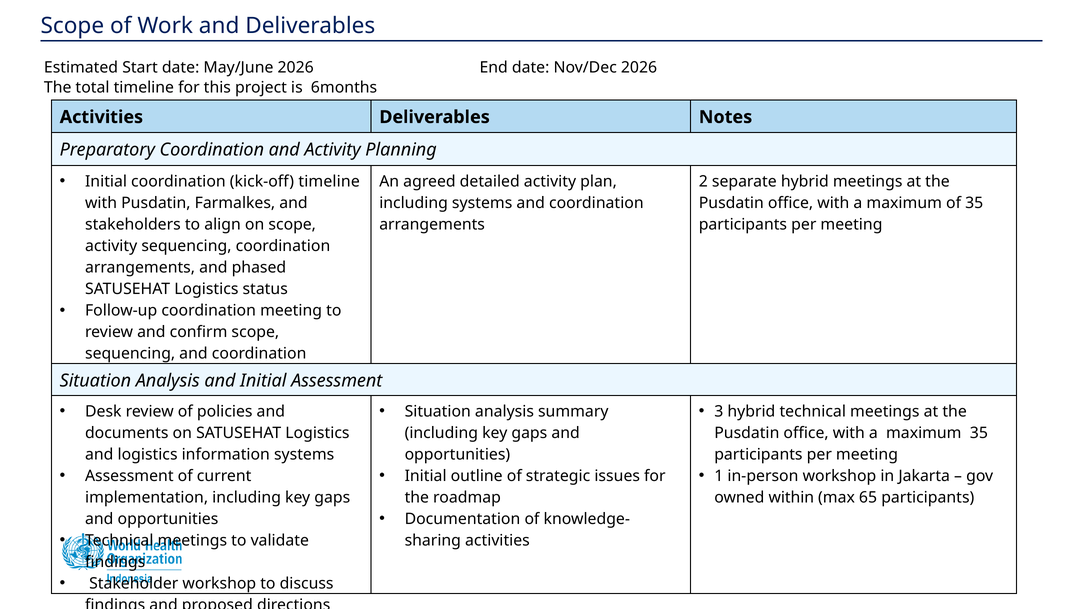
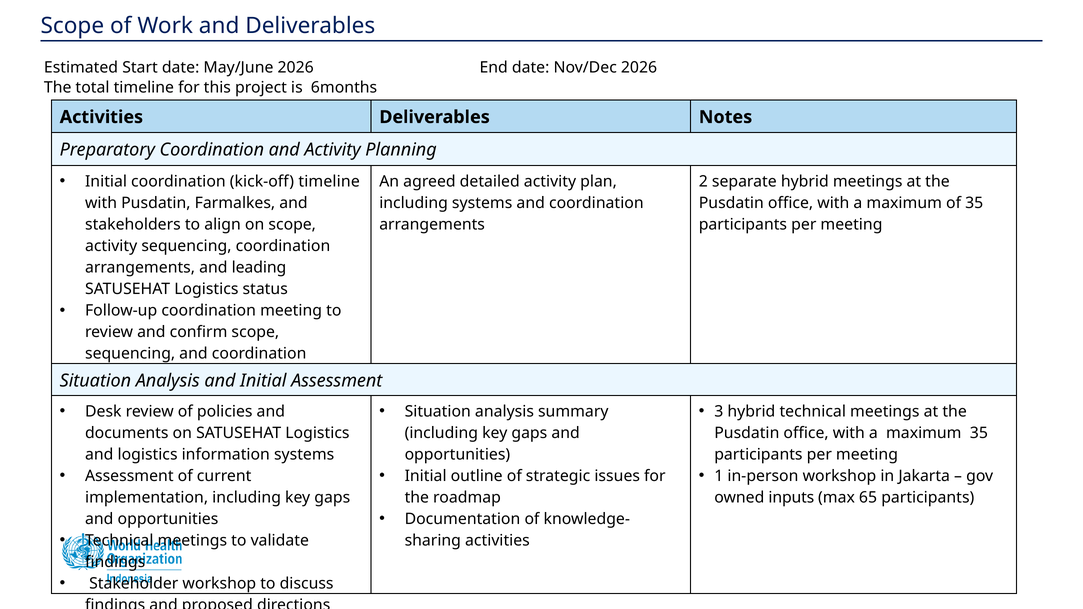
phased: phased -> leading
within: within -> inputs
